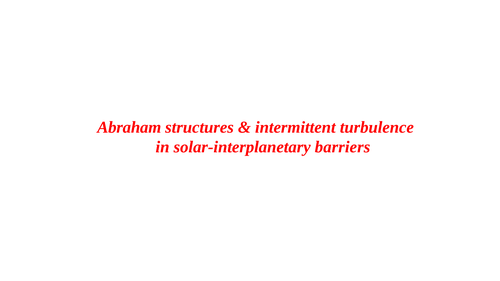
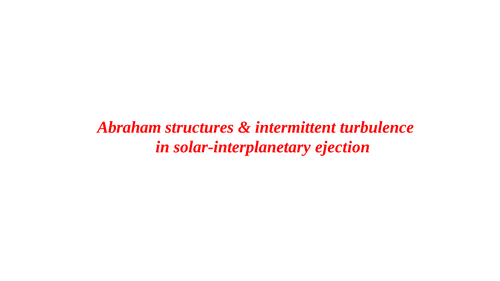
barriers: barriers -> ejection
